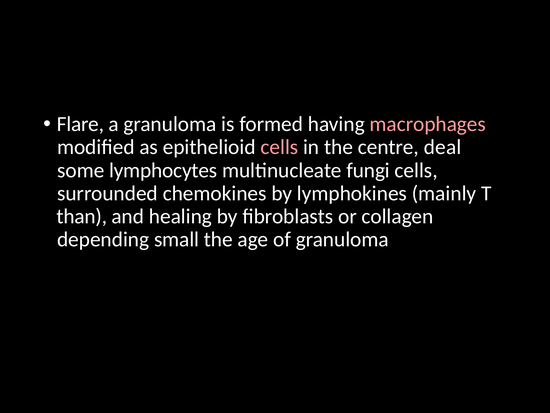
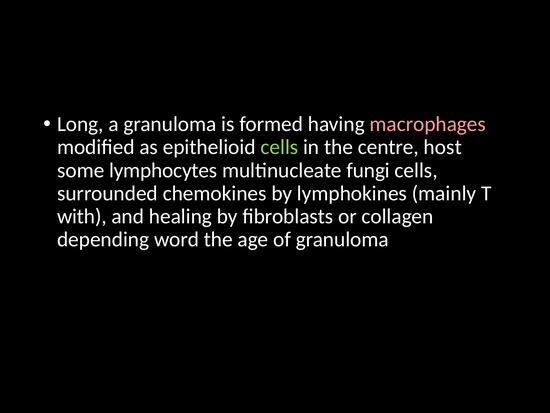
Flare: Flare -> Long
cells at (279, 147) colour: pink -> light green
deal: deal -> host
than: than -> with
small: small -> word
